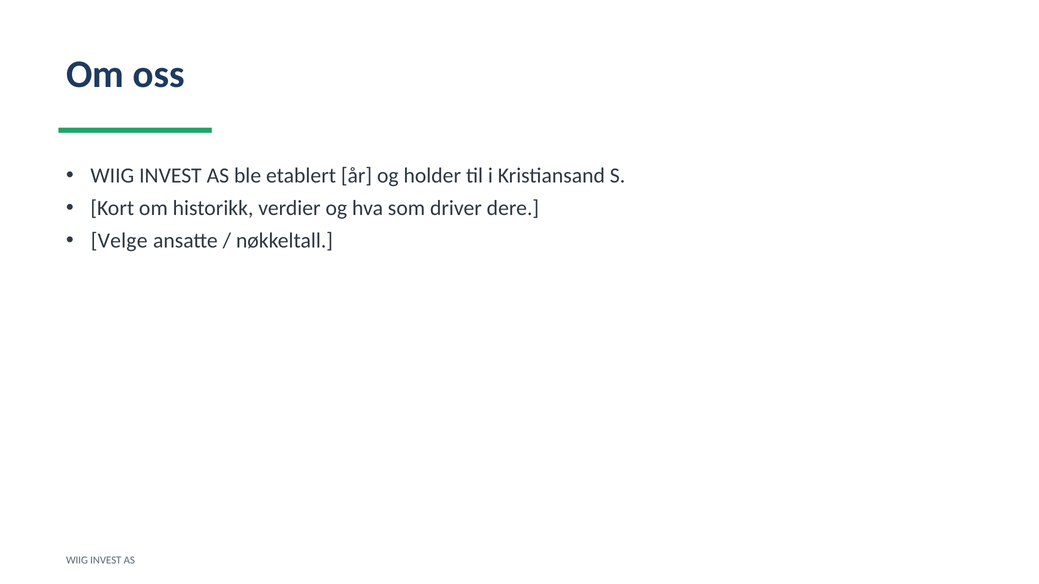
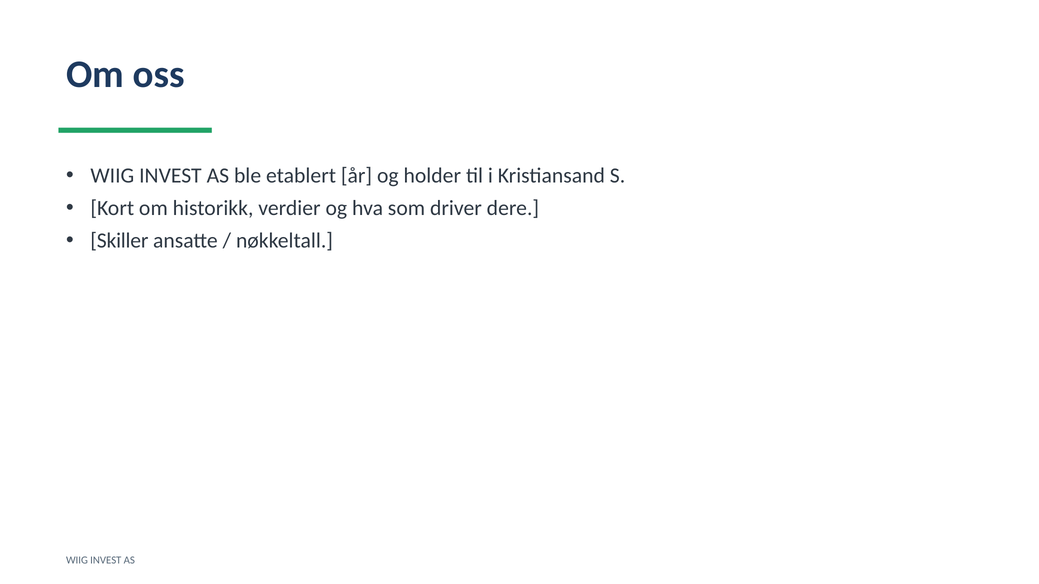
Velge: Velge -> Skiller
